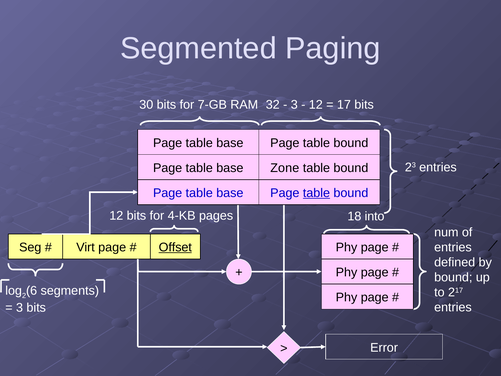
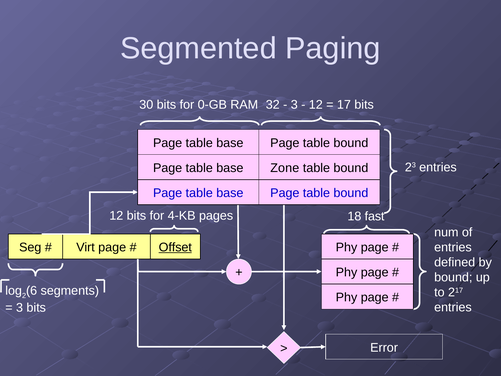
7-GB: 7-GB -> 0-GB
table at (316, 193) underline: present -> none
into: into -> fast
